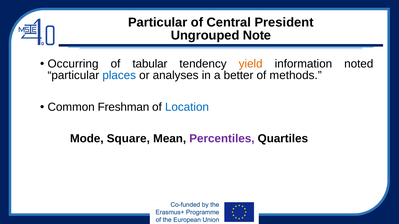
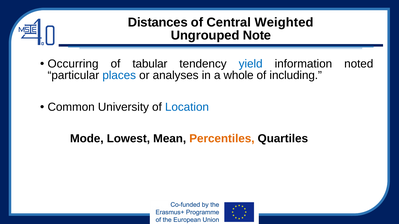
Particular at (158, 22): Particular -> Distances
President: President -> Weighted
yield colour: orange -> blue
better: better -> whole
methods: methods -> including
Freshman: Freshman -> University
Square: Square -> Lowest
Percentiles colour: purple -> orange
